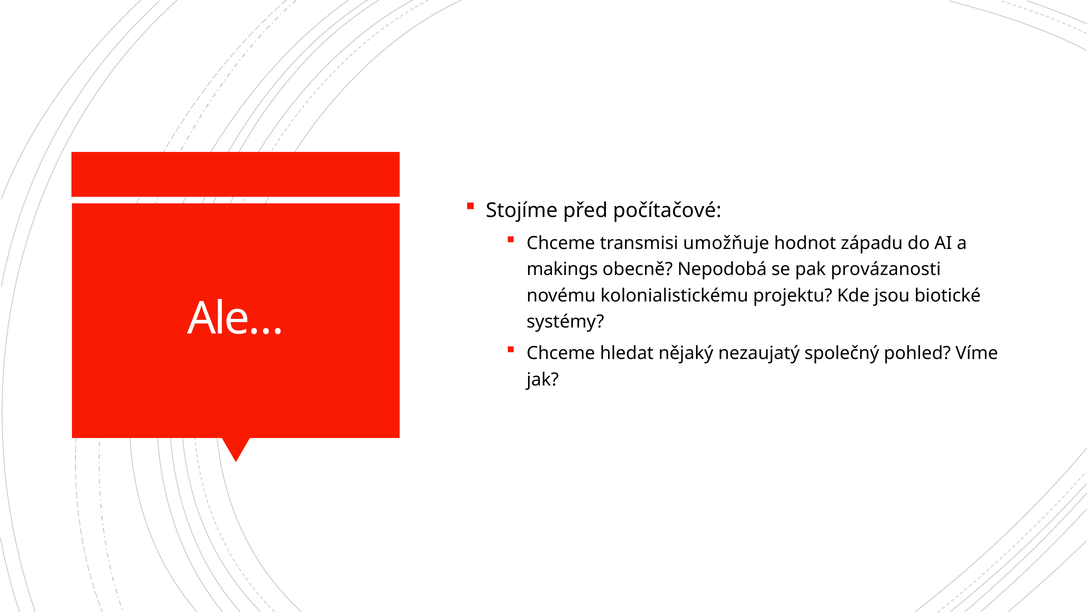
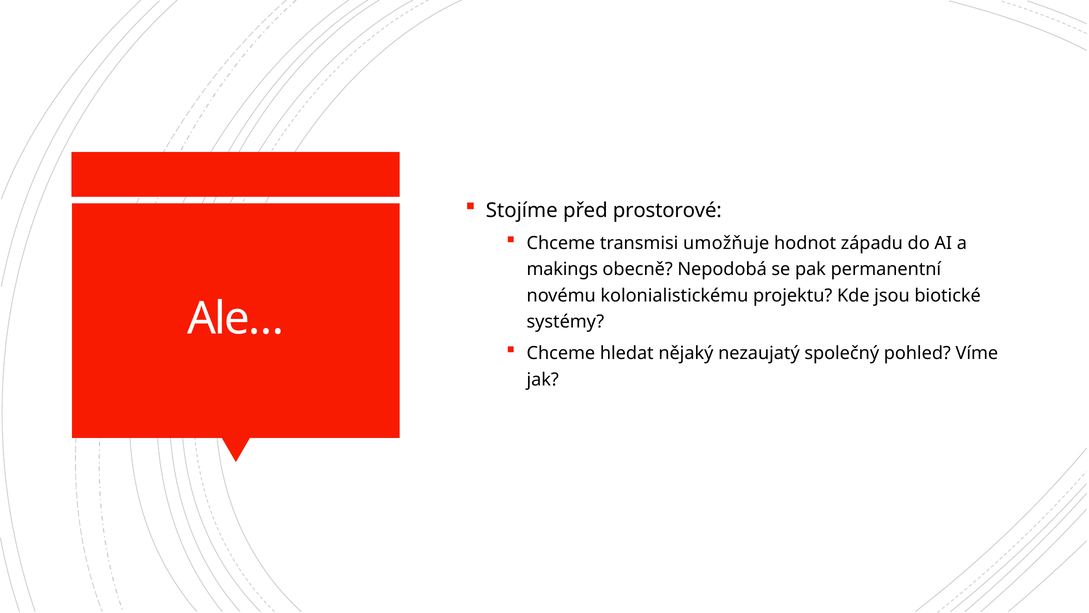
počítačové: počítačové -> prostorové
provázanosti: provázanosti -> permanentní
